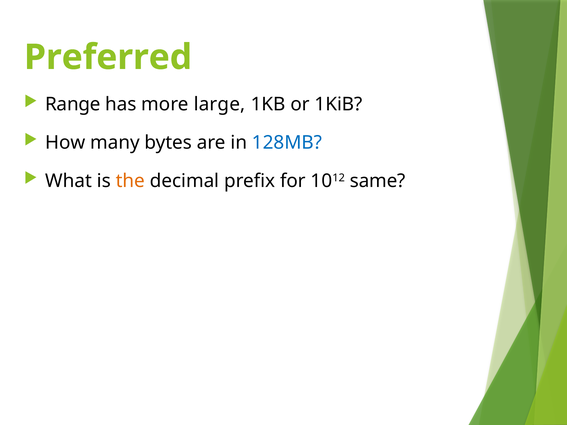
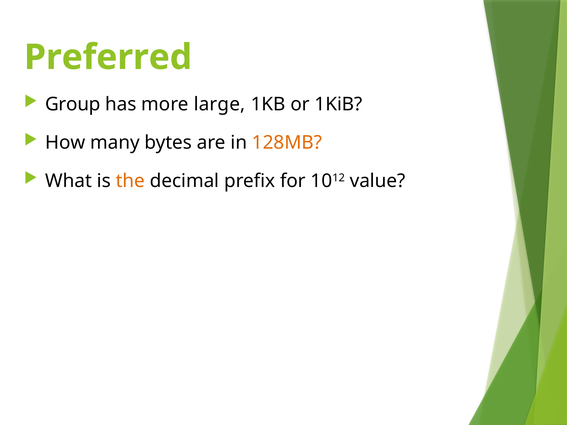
Range: Range -> Group
128MB colour: blue -> orange
same: same -> value
